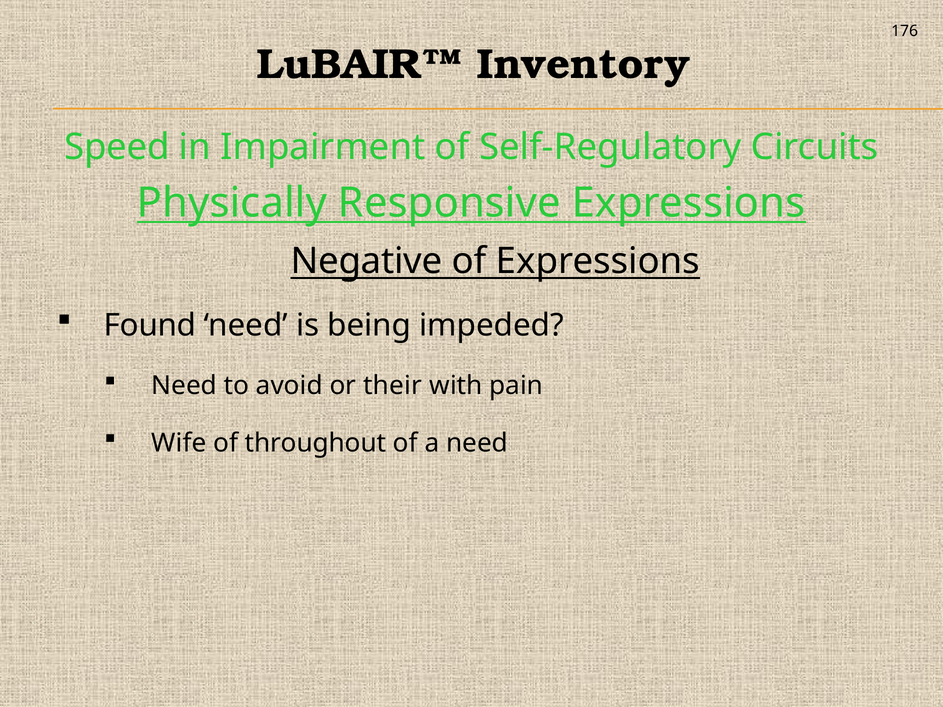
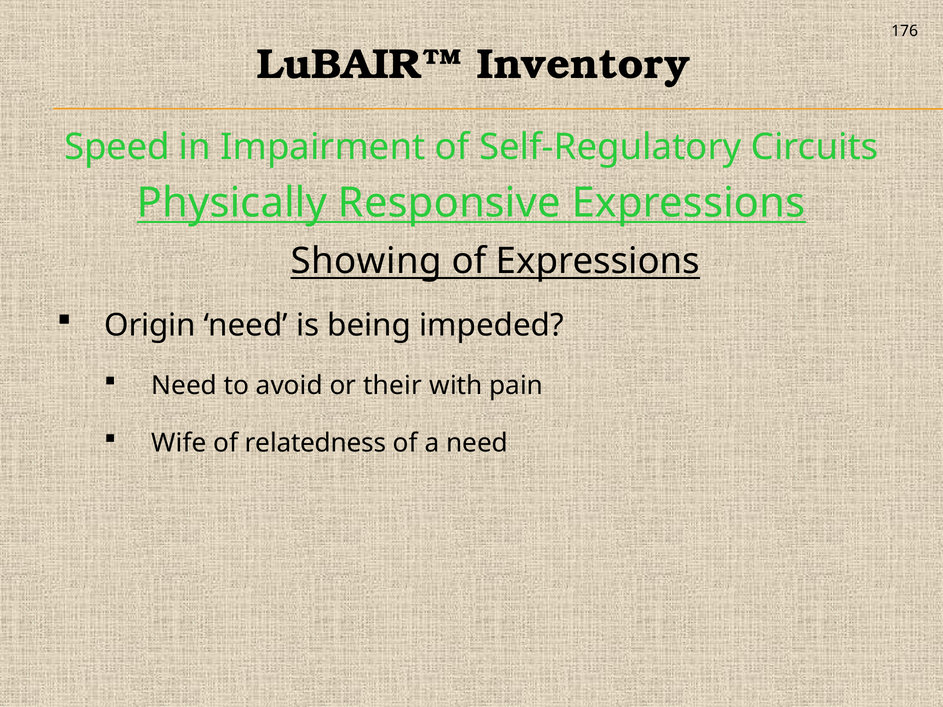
Negative: Negative -> Showing
Found: Found -> Origin
throughout: throughout -> relatedness
